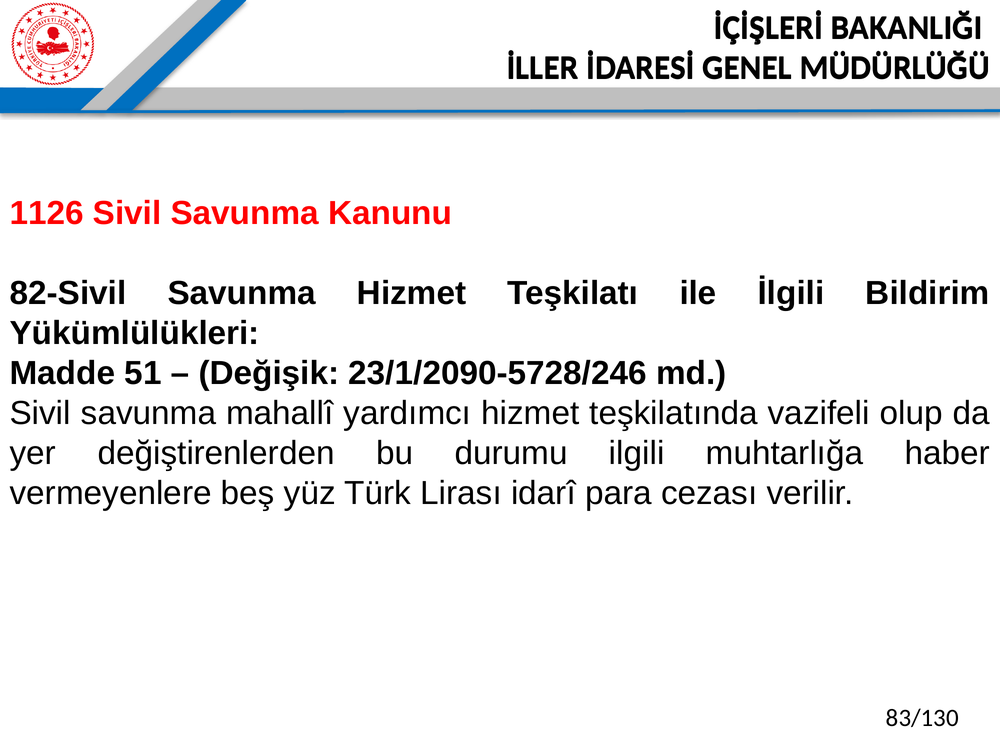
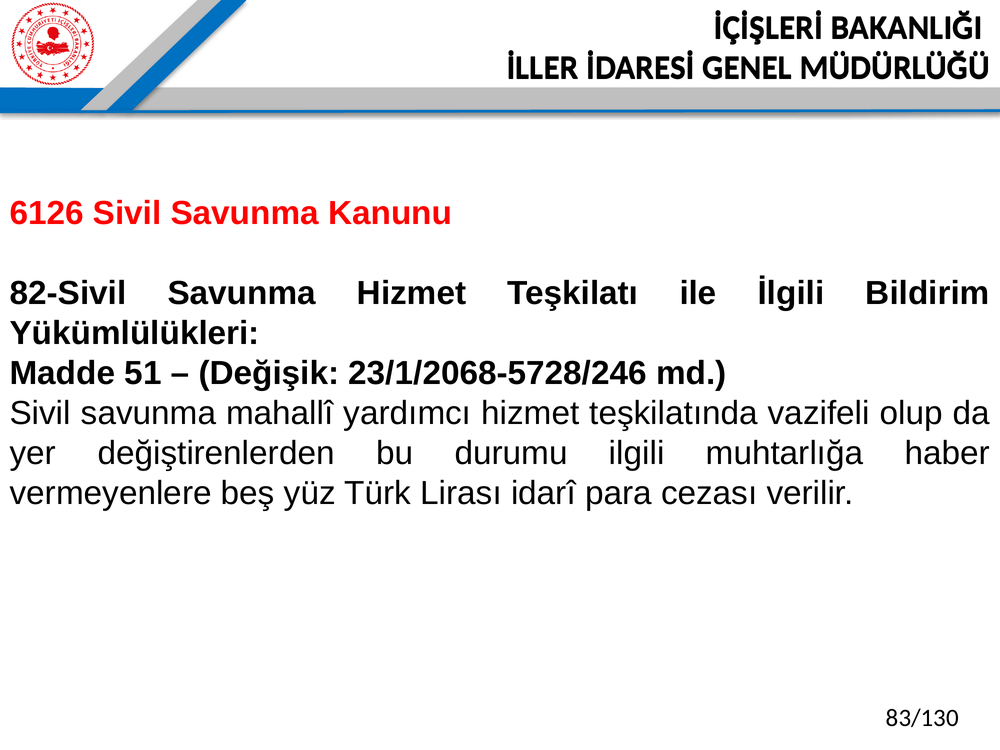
1126: 1126 -> 6126
23/1/2090-5728/246: 23/1/2090-5728/246 -> 23/1/2068-5728/246
